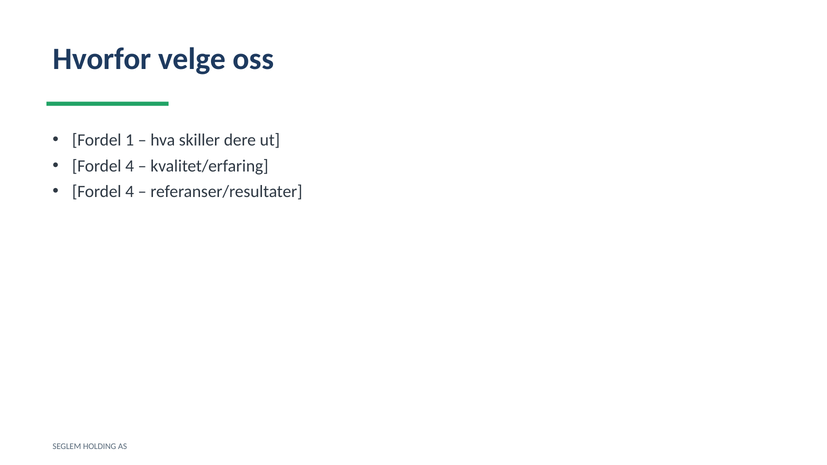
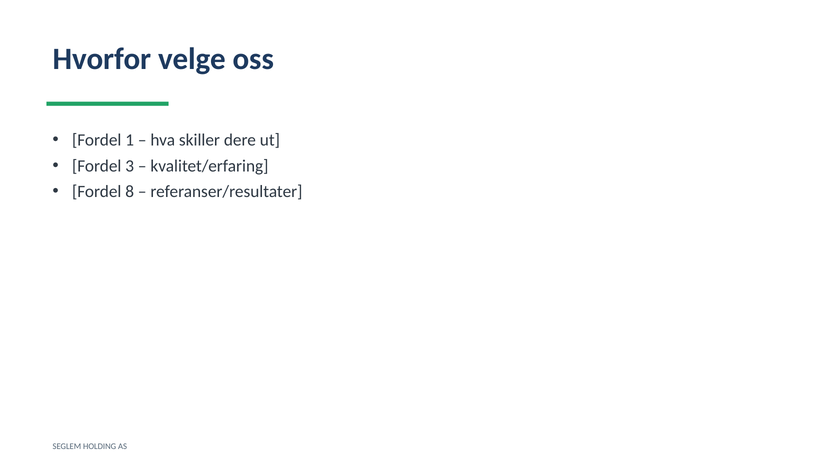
4 at (130, 166): 4 -> 3
4 at (130, 192): 4 -> 8
